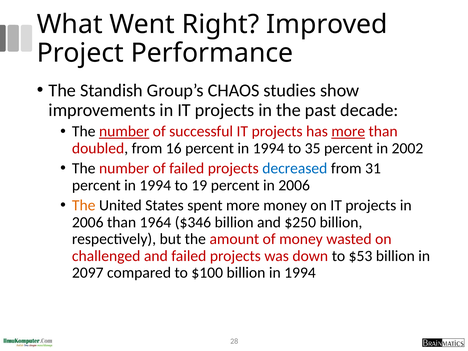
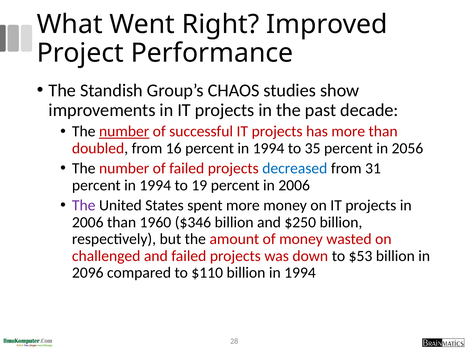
more at (348, 132) underline: present -> none
2002: 2002 -> 2056
The at (84, 205) colour: orange -> purple
1964: 1964 -> 1960
2097: 2097 -> 2096
$100: $100 -> $110
